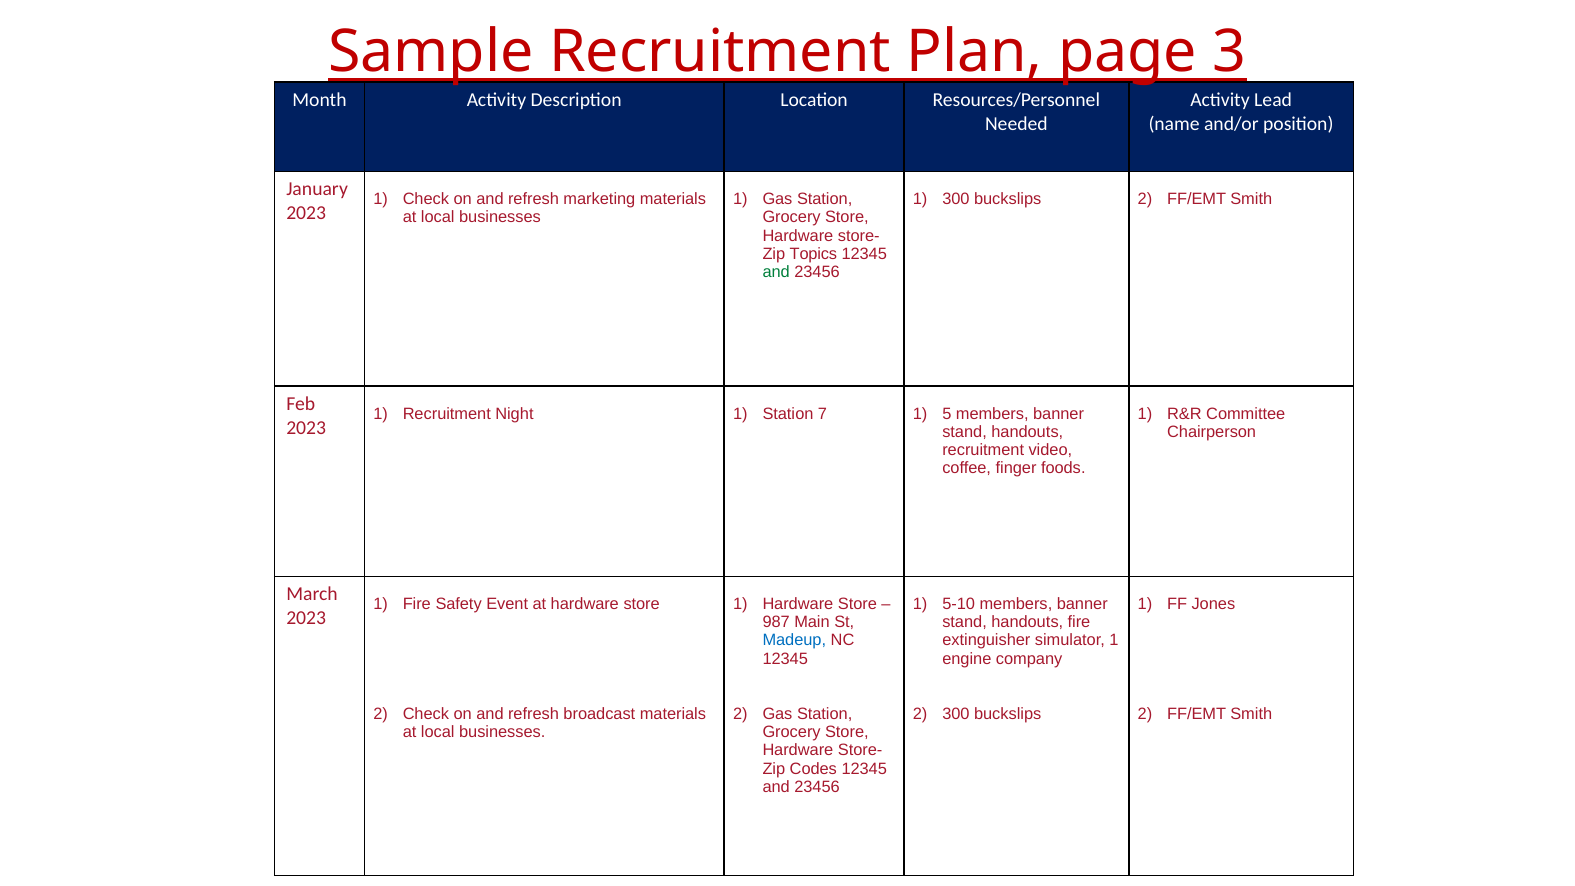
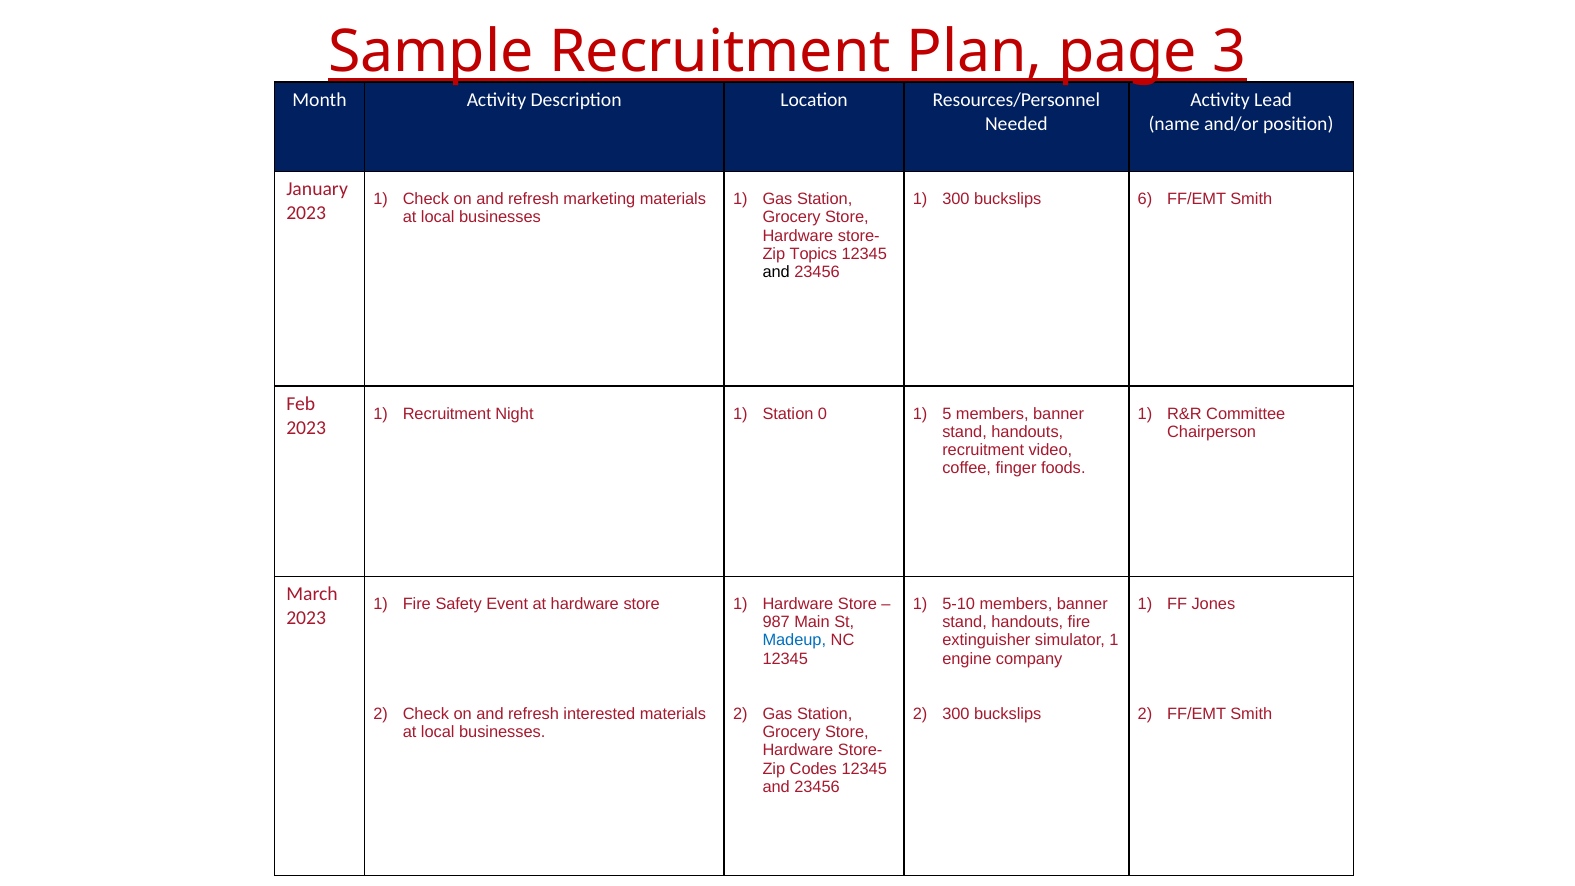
buckslips 2: 2 -> 6
and at (776, 272) colour: green -> black
7: 7 -> 0
broadcast: broadcast -> interested
